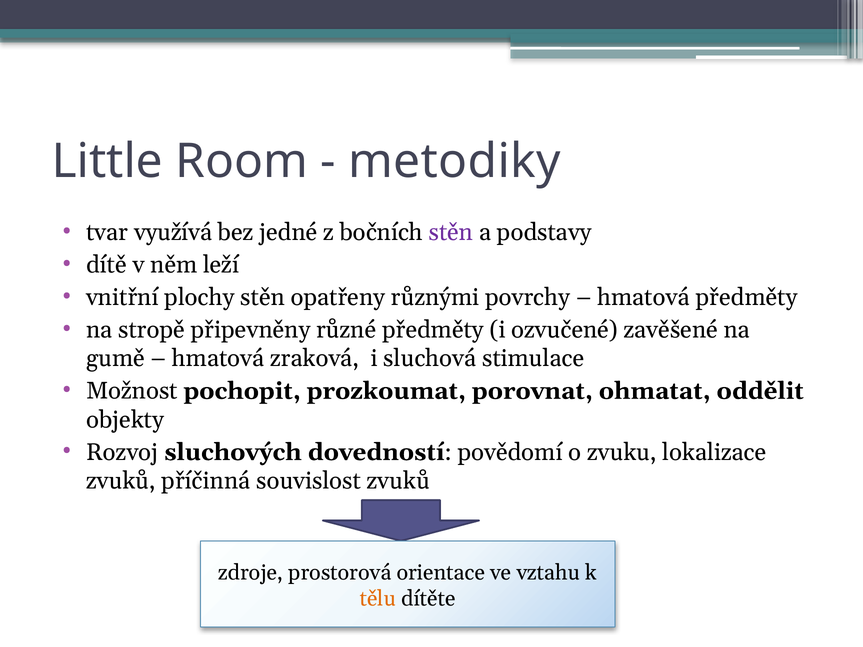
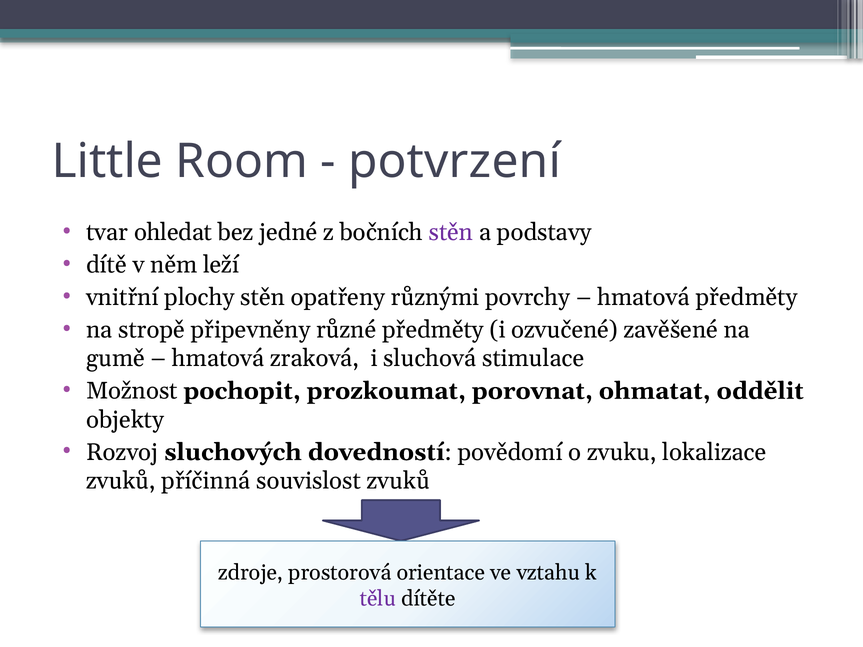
metodiky: metodiky -> potvrzení
využívá: využívá -> ohledat
tělu colour: orange -> purple
